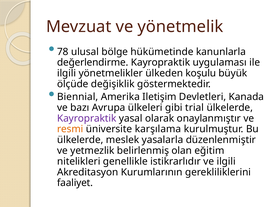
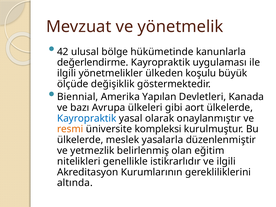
78: 78 -> 42
Iletişim: Iletişim -> Yapılan
trial: trial -> aort
Kayropraktik at (87, 118) colour: purple -> blue
karşılama: karşılama -> kompleksi
faaliyet: faaliyet -> altında
